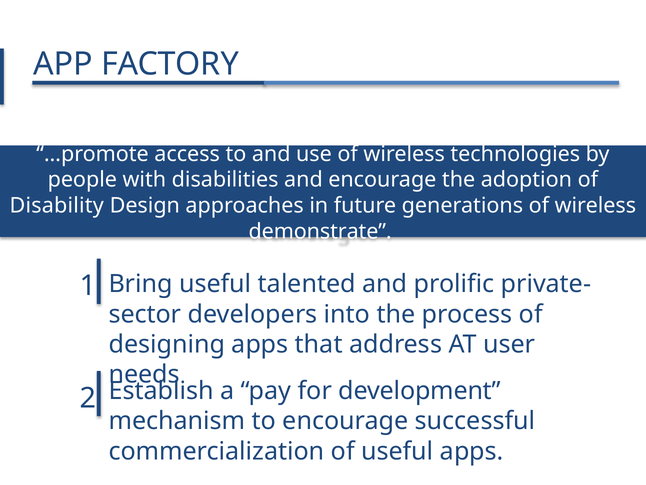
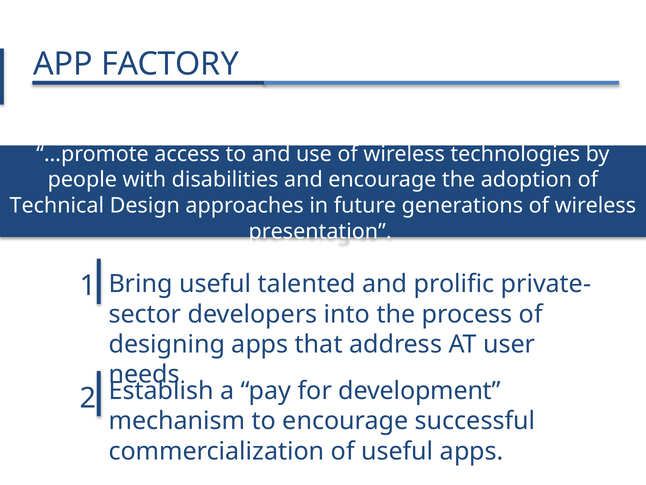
Disability: Disability -> Technical
demonstrate: demonstrate -> presentation
